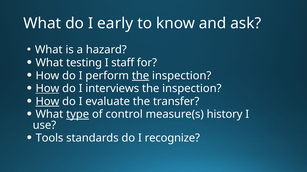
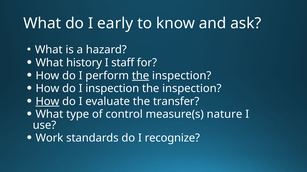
testing: testing -> history
How at (47, 89) underline: present -> none
I interviews: interviews -> inspection
type underline: present -> none
history: history -> nature
Tools: Tools -> Work
